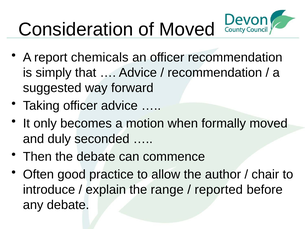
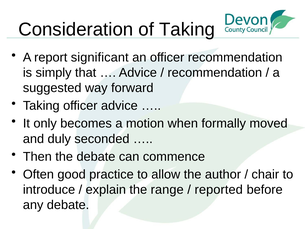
of Moved: Moved -> Taking
chemicals: chemicals -> significant
